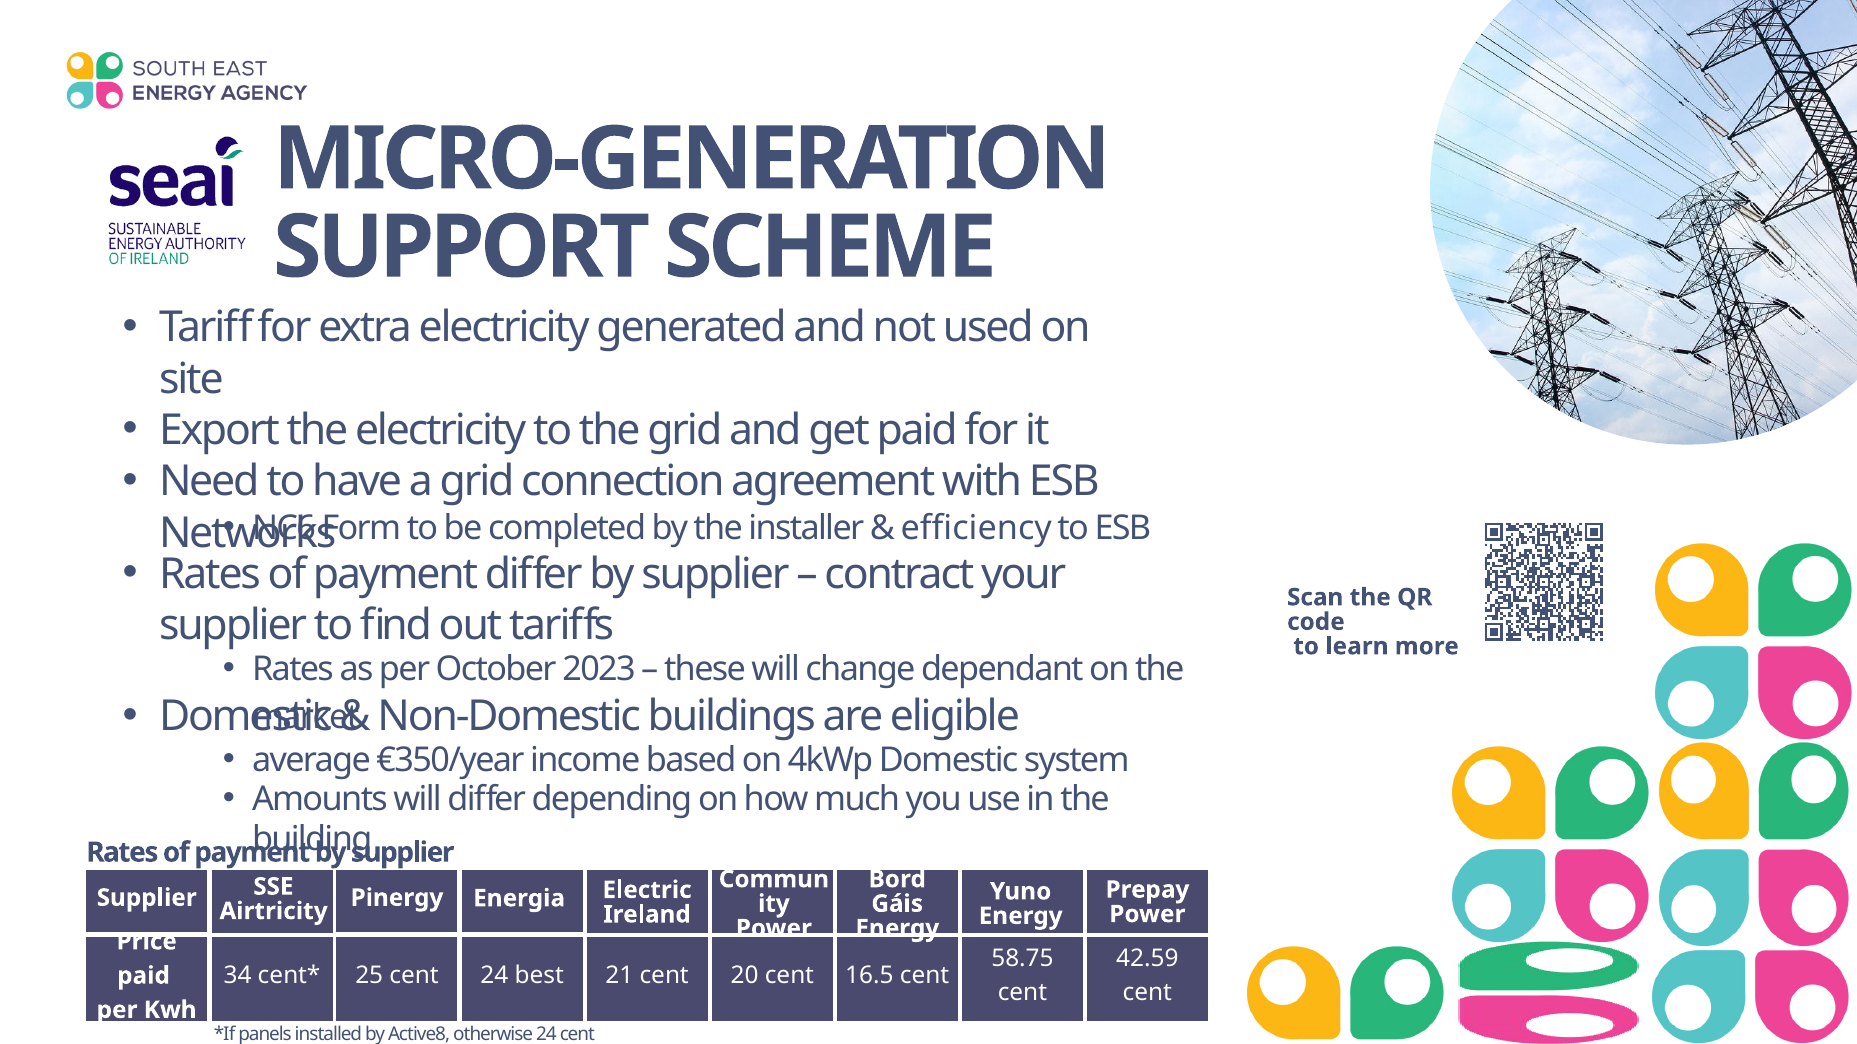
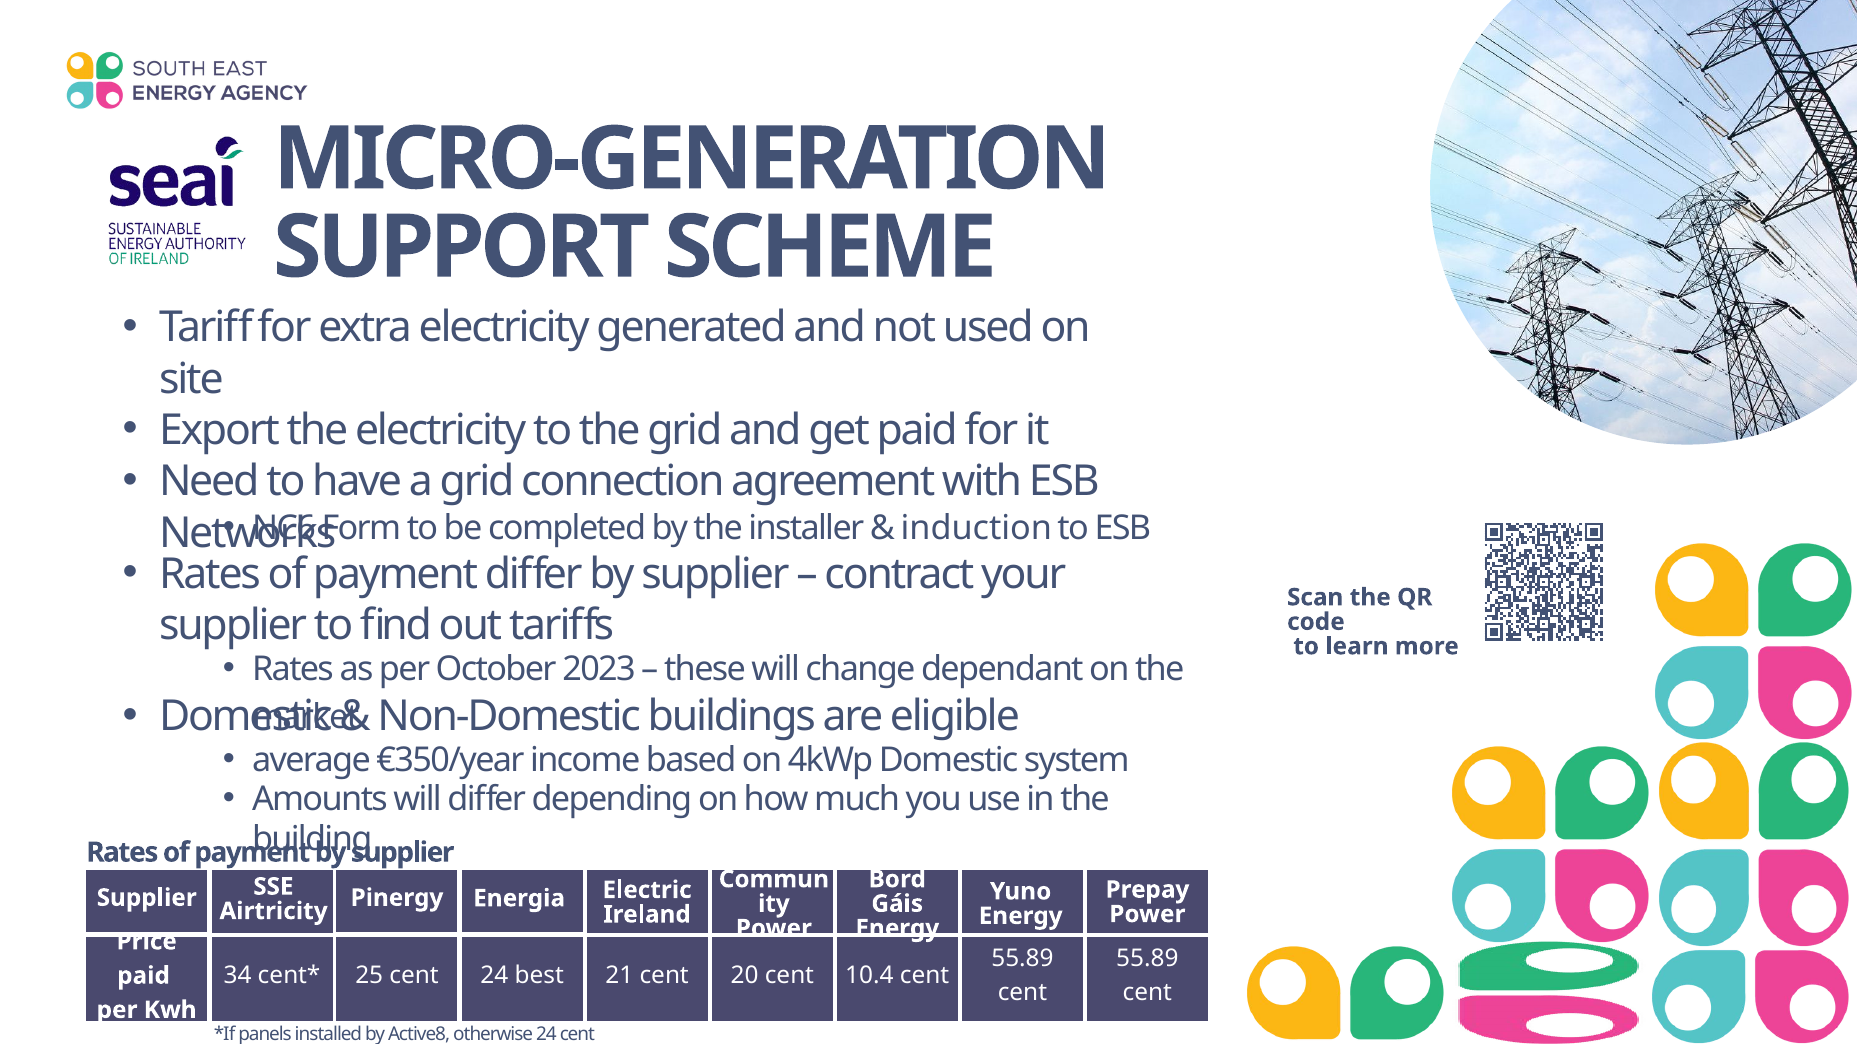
efficiency: efficiency -> induction
58.75 at (1022, 959): 58.75 -> 55.89
42.59 at (1147, 959): 42.59 -> 55.89
16.5: 16.5 -> 10.4
